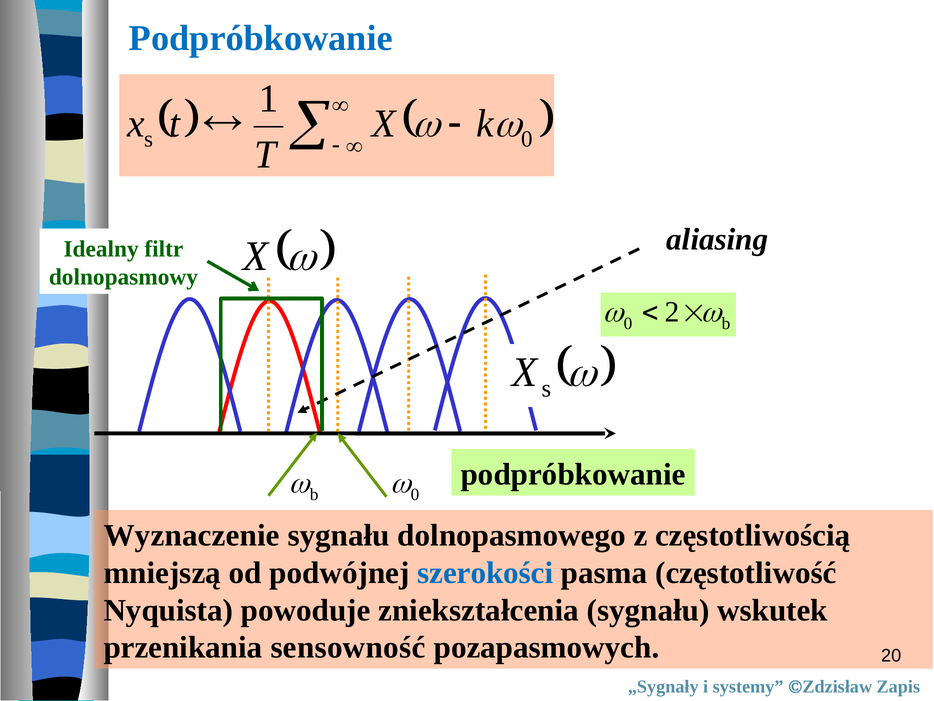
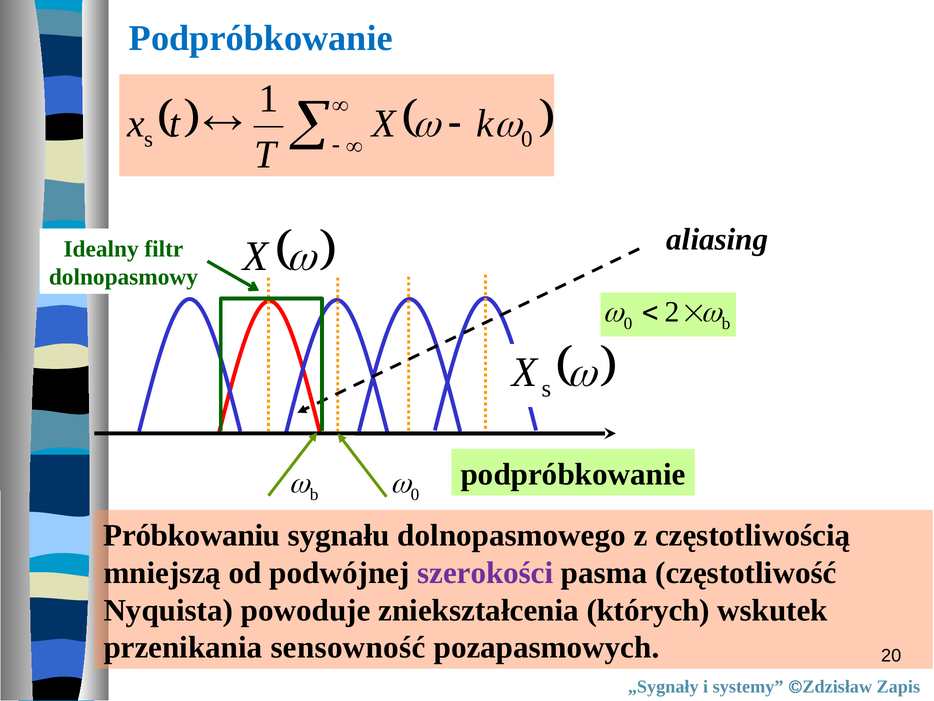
Wyznaczenie: Wyznaczenie -> Próbkowaniu
szerokości colour: blue -> purple
zniekształcenia sygnału: sygnału -> których
